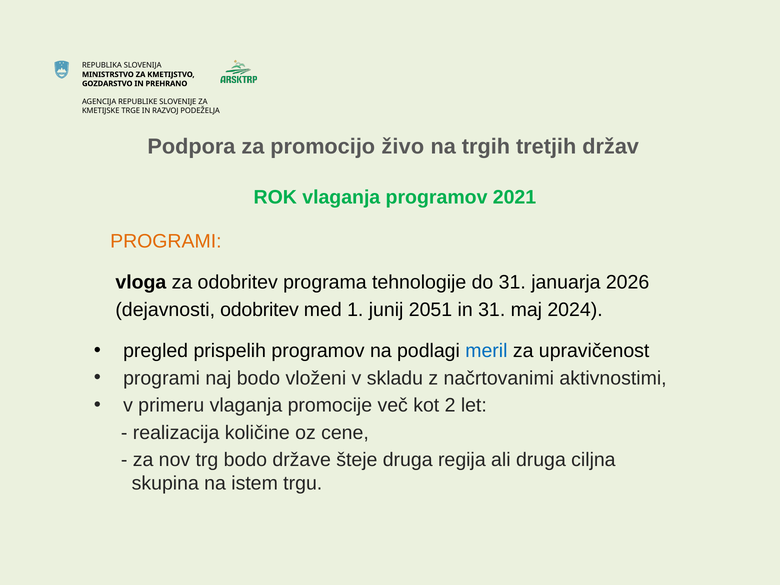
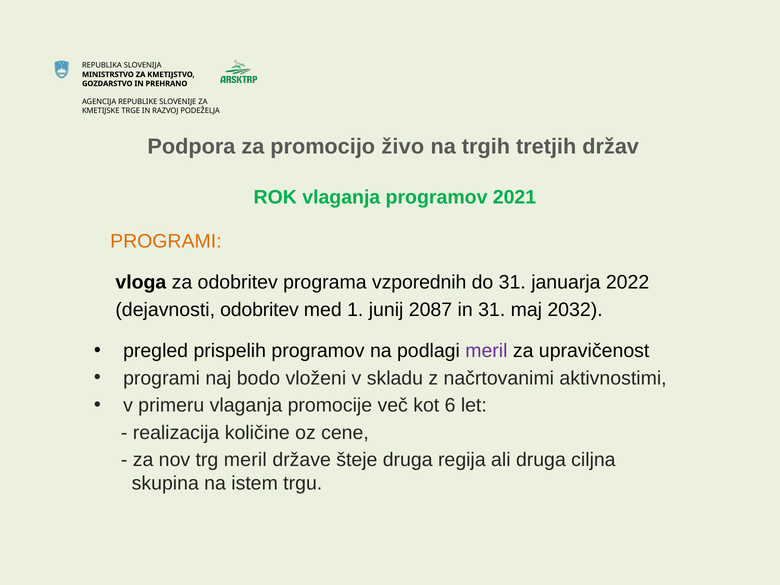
tehnologije: tehnologije -> vzporednih
2026: 2026 -> 2022
2051: 2051 -> 2087
2024: 2024 -> 2032
meril at (486, 351) colour: blue -> purple
2: 2 -> 6
trg bodo: bodo -> meril
